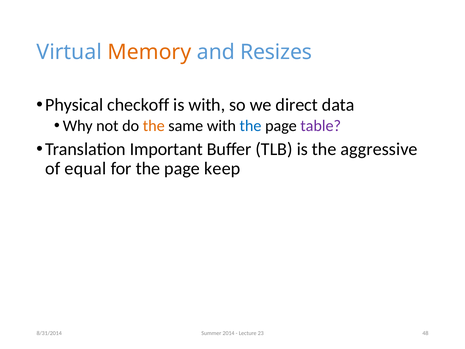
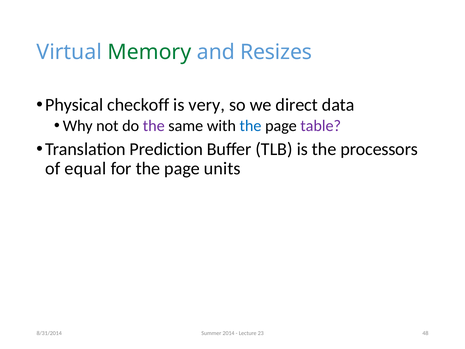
Memory colour: orange -> green
is with: with -> very
the at (154, 126) colour: orange -> purple
Important: Important -> Prediction
aggressive: aggressive -> processors
keep: keep -> units
